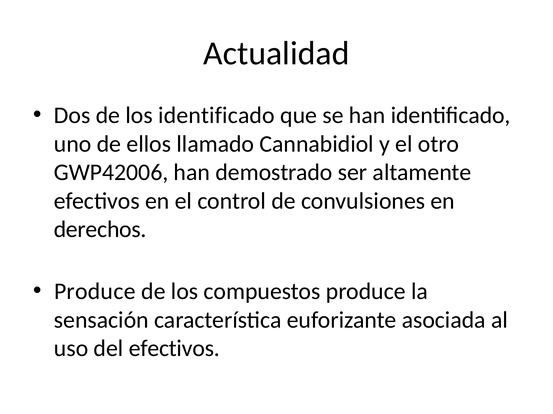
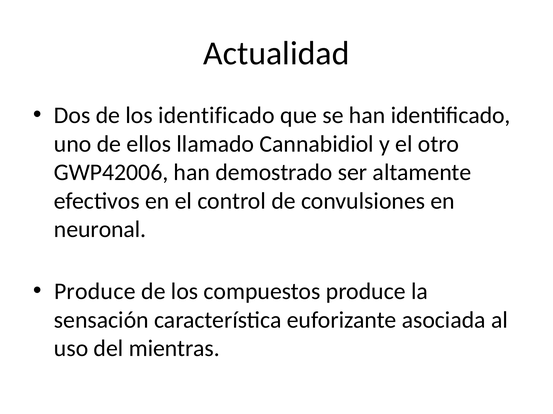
derechos: derechos -> neuronal
del efectivos: efectivos -> mientras
